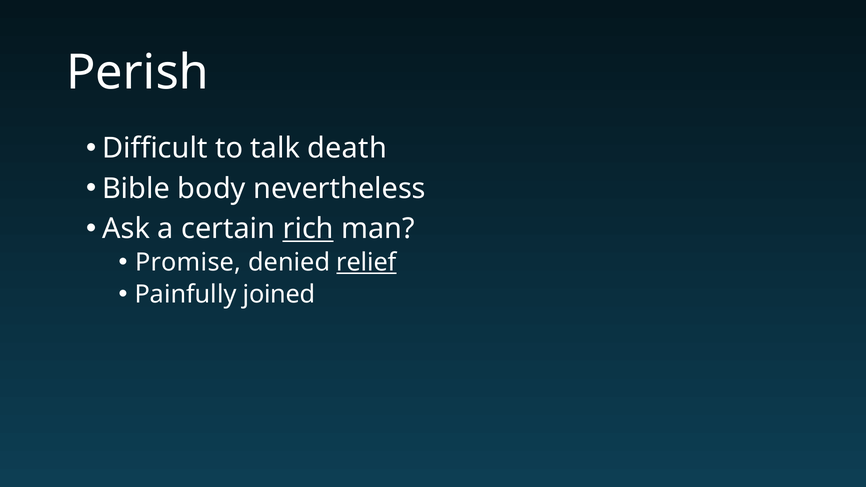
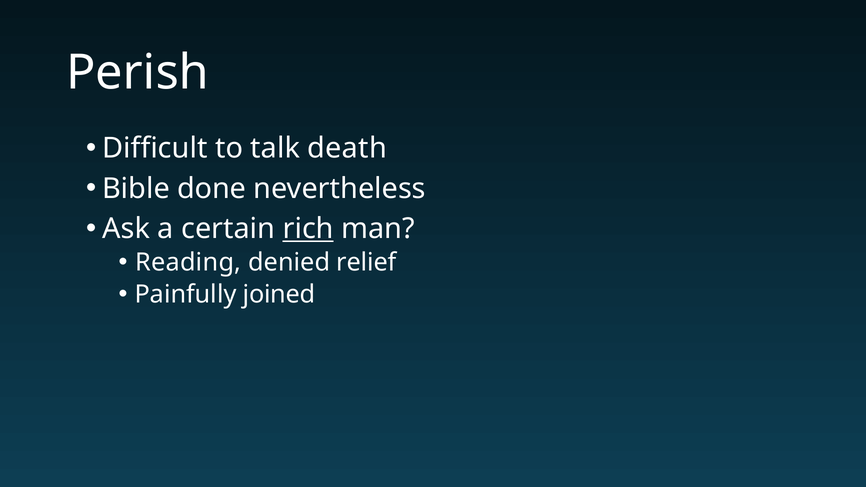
body: body -> done
Promise: Promise -> Reading
relief underline: present -> none
